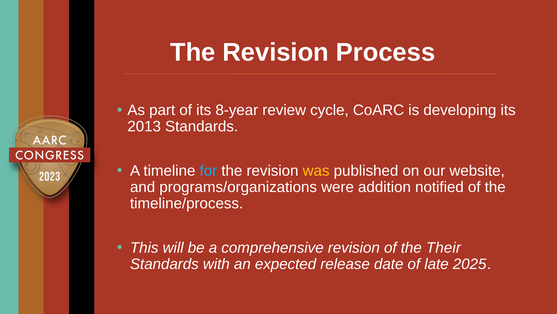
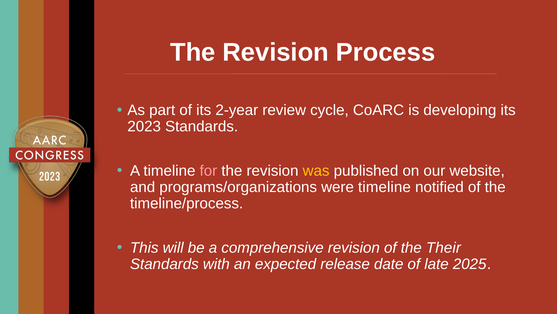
8-year: 8-year -> 2-year
2013: 2013 -> 2023
for colour: light blue -> pink
were addition: addition -> timeline
